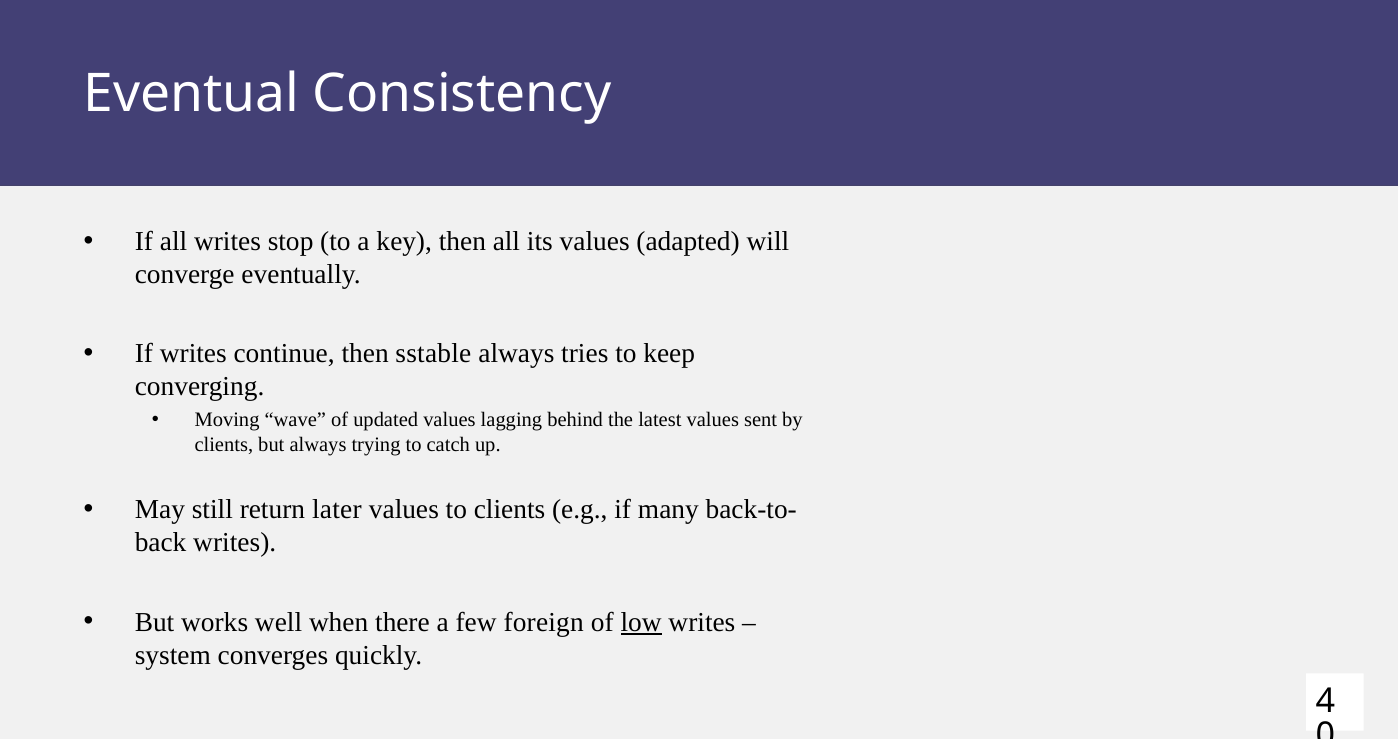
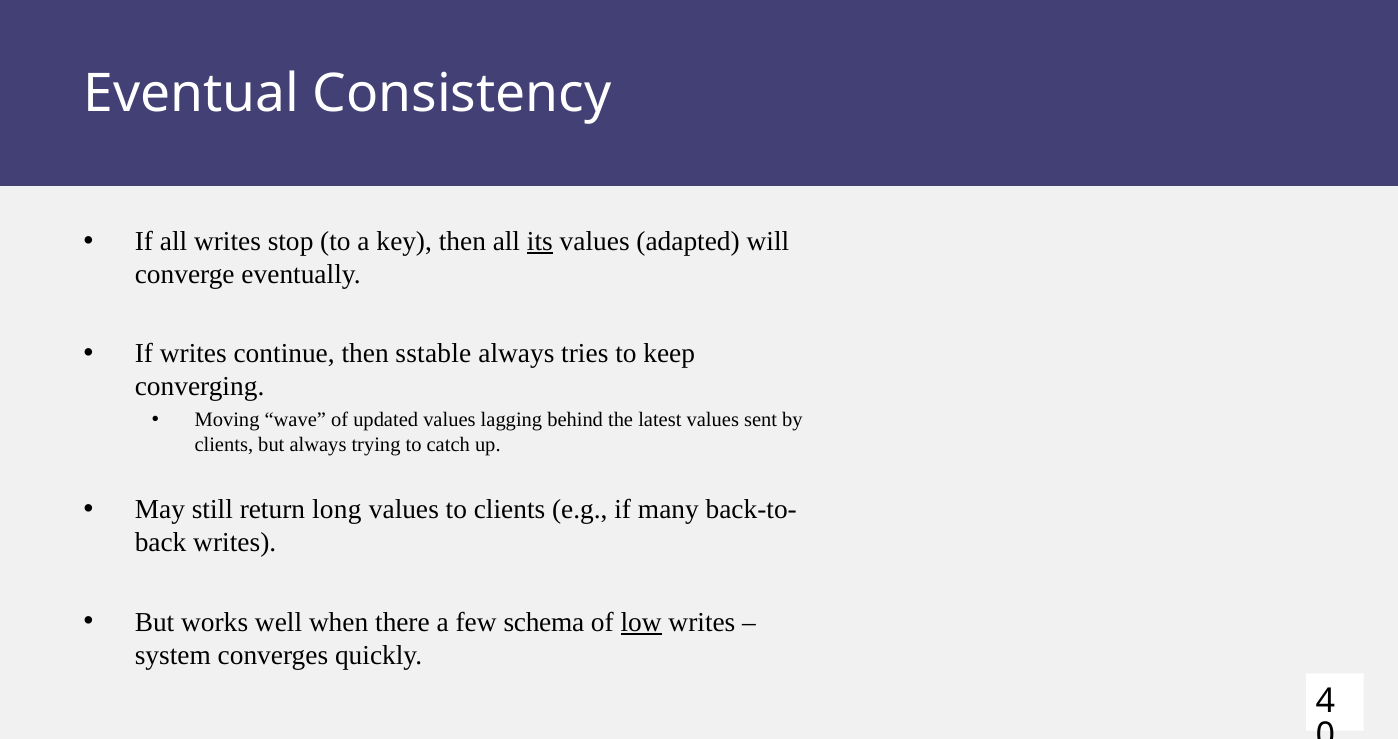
its underline: none -> present
later: later -> long
foreign: foreign -> schema
